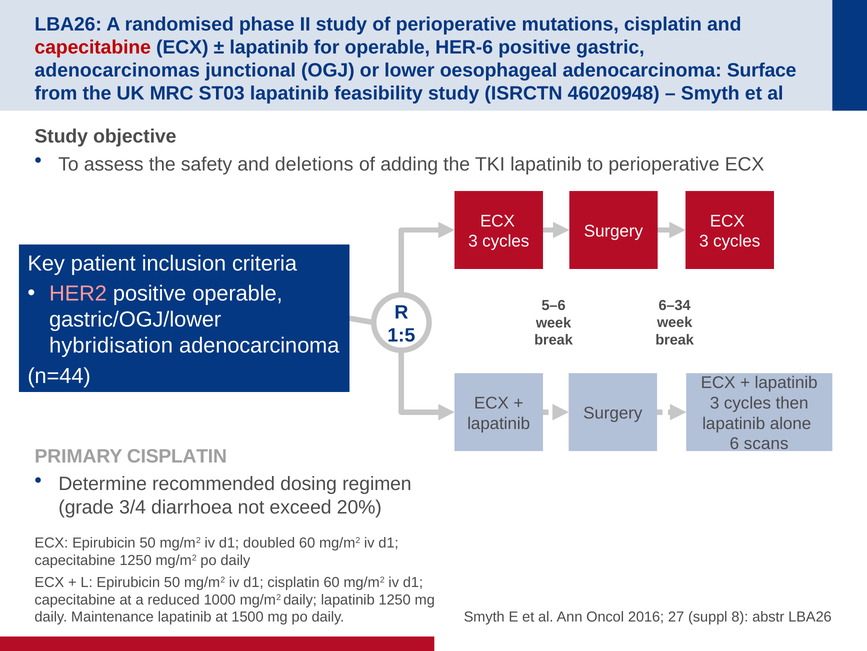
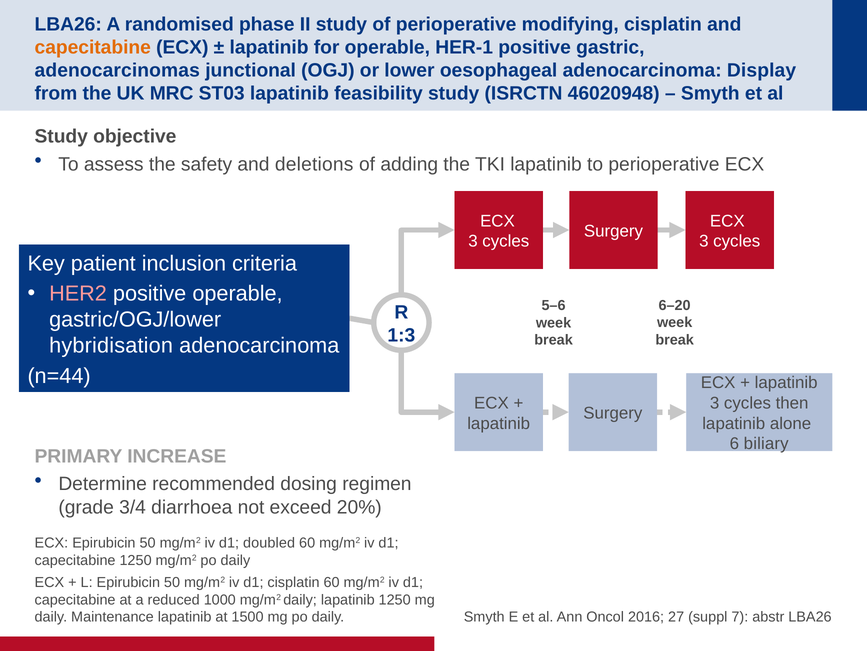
mutations: mutations -> modifying
capecitabine at (93, 47) colour: red -> orange
HER-6: HER-6 -> HER-1
Surface: Surface -> Display
6–34: 6–34 -> 6–20
1:5: 1:5 -> 1:3
scans: scans -> biliary
PRIMARY CISPLATIN: CISPLATIN -> INCREASE
8: 8 -> 7
